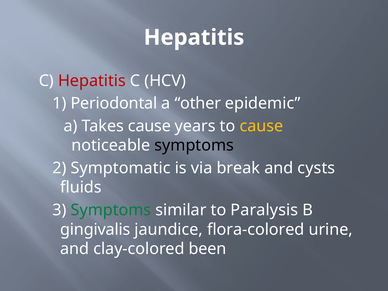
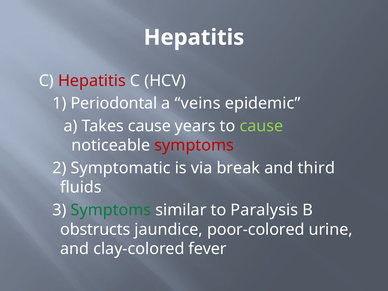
other: other -> veins
cause at (261, 126) colour: yellow -> light green
symptoms at (194, 145) colour: black -> red
cysts: cysts -> third
gingivalis: gingivalis -> obstructs
flora-colored: flora-colored -> poor-colored
been: been -> fever
